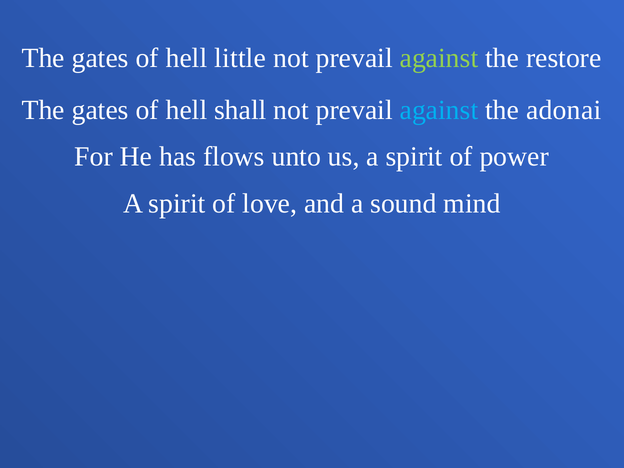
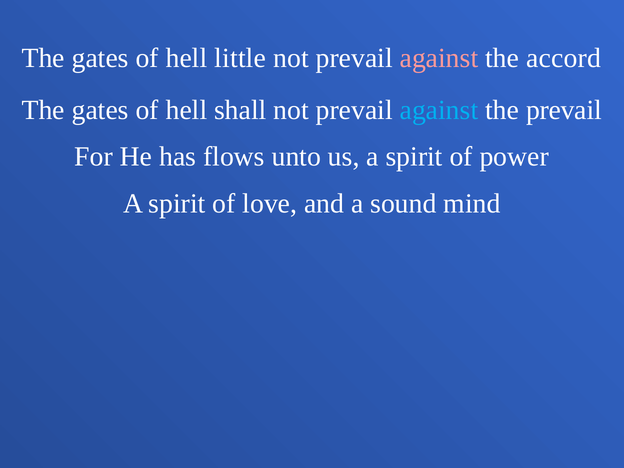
against at (439, 58) colour: light green -> pink
restore: restore -> accord
the adonai: adonai -> prevail
